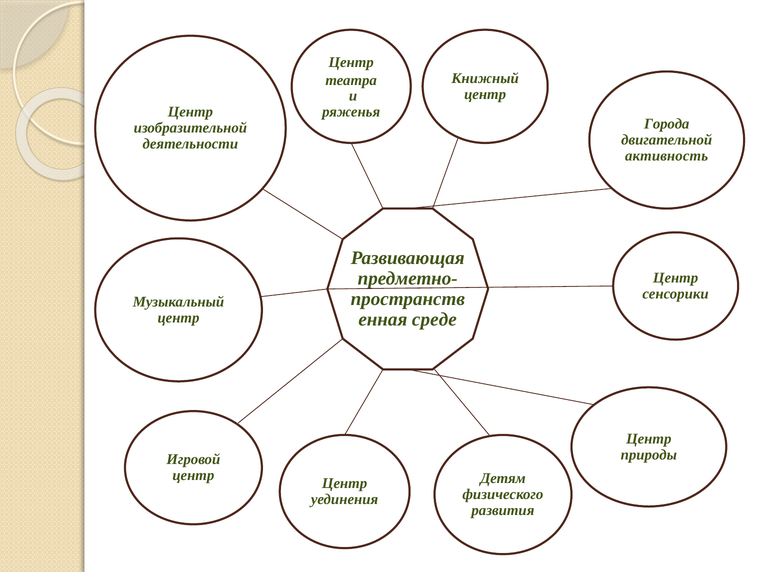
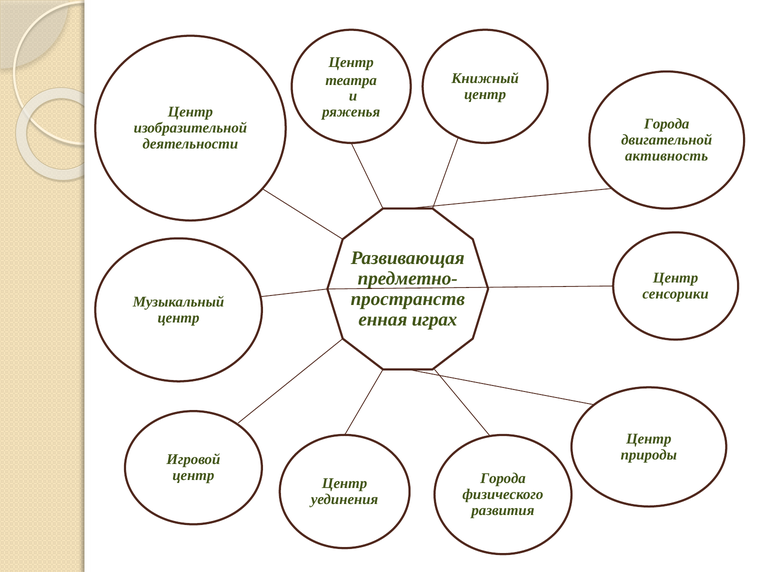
среде: среде -> играх
Детям at (503, 478): Детям -> Города
